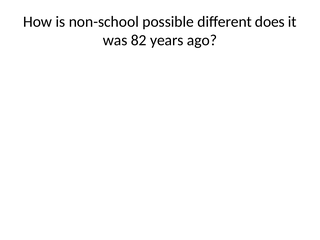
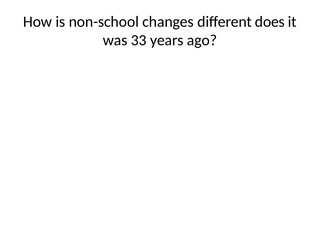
possible: possible -> changes
82: 82 -> 33
